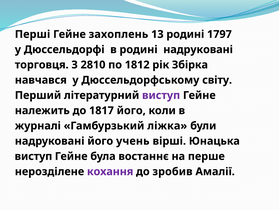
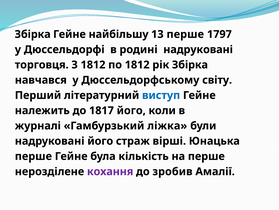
Перші at (33, 34): Перші -> Збірка
захоплень: захоплень -> найбільшу
13 родині: родині -> перше
З 2810: 2810 -> 1812
виступ at (161, 95) colour: purple -> blue
учень: учень -> страж
виступ at (33, 156): виступ -> перше
востаннє: востаннє -> кількість
